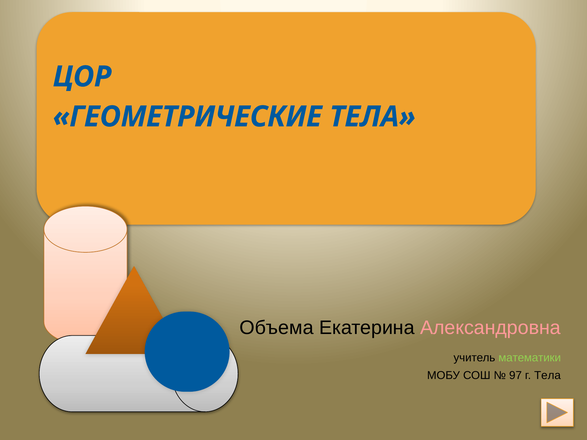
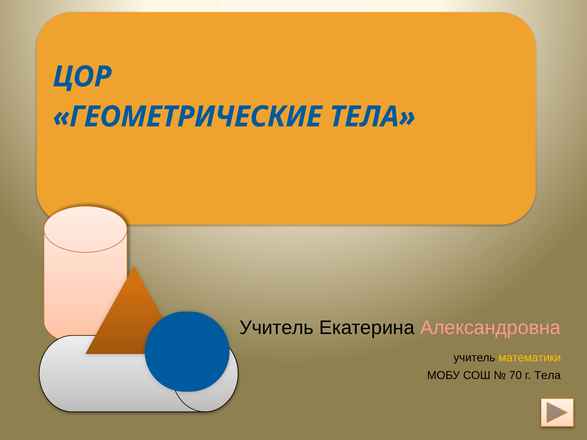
Объема at (277, 328): Объема -> Учитель
математики colour: light green -> yellow
97: 97 -> 70
